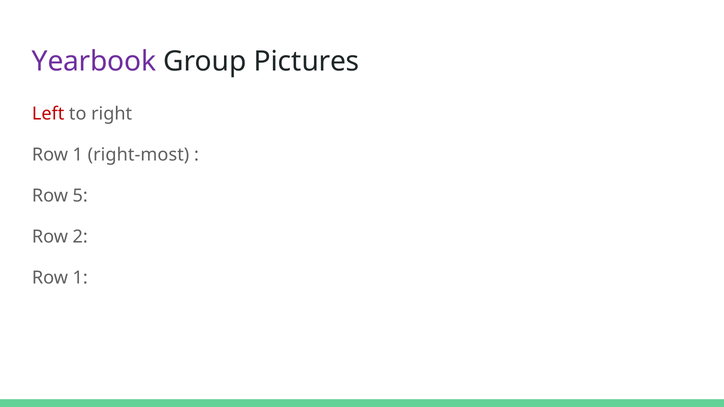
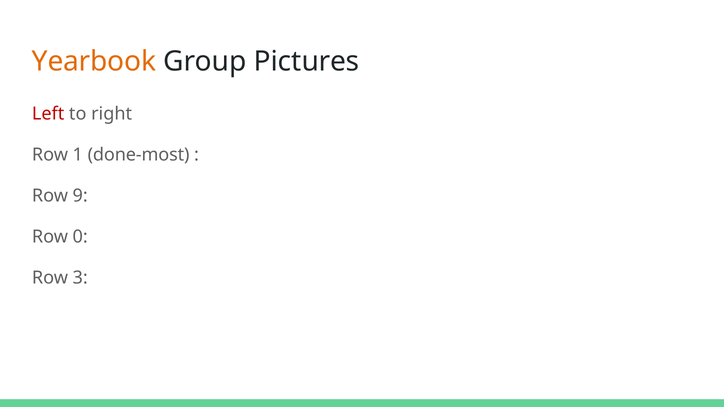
Yearbook colour: purple -> orange
right-most: right-most -> done-most
5: 5 -> 9
2: 2 -> 0
1 at (80, 278): 1 -> 3
